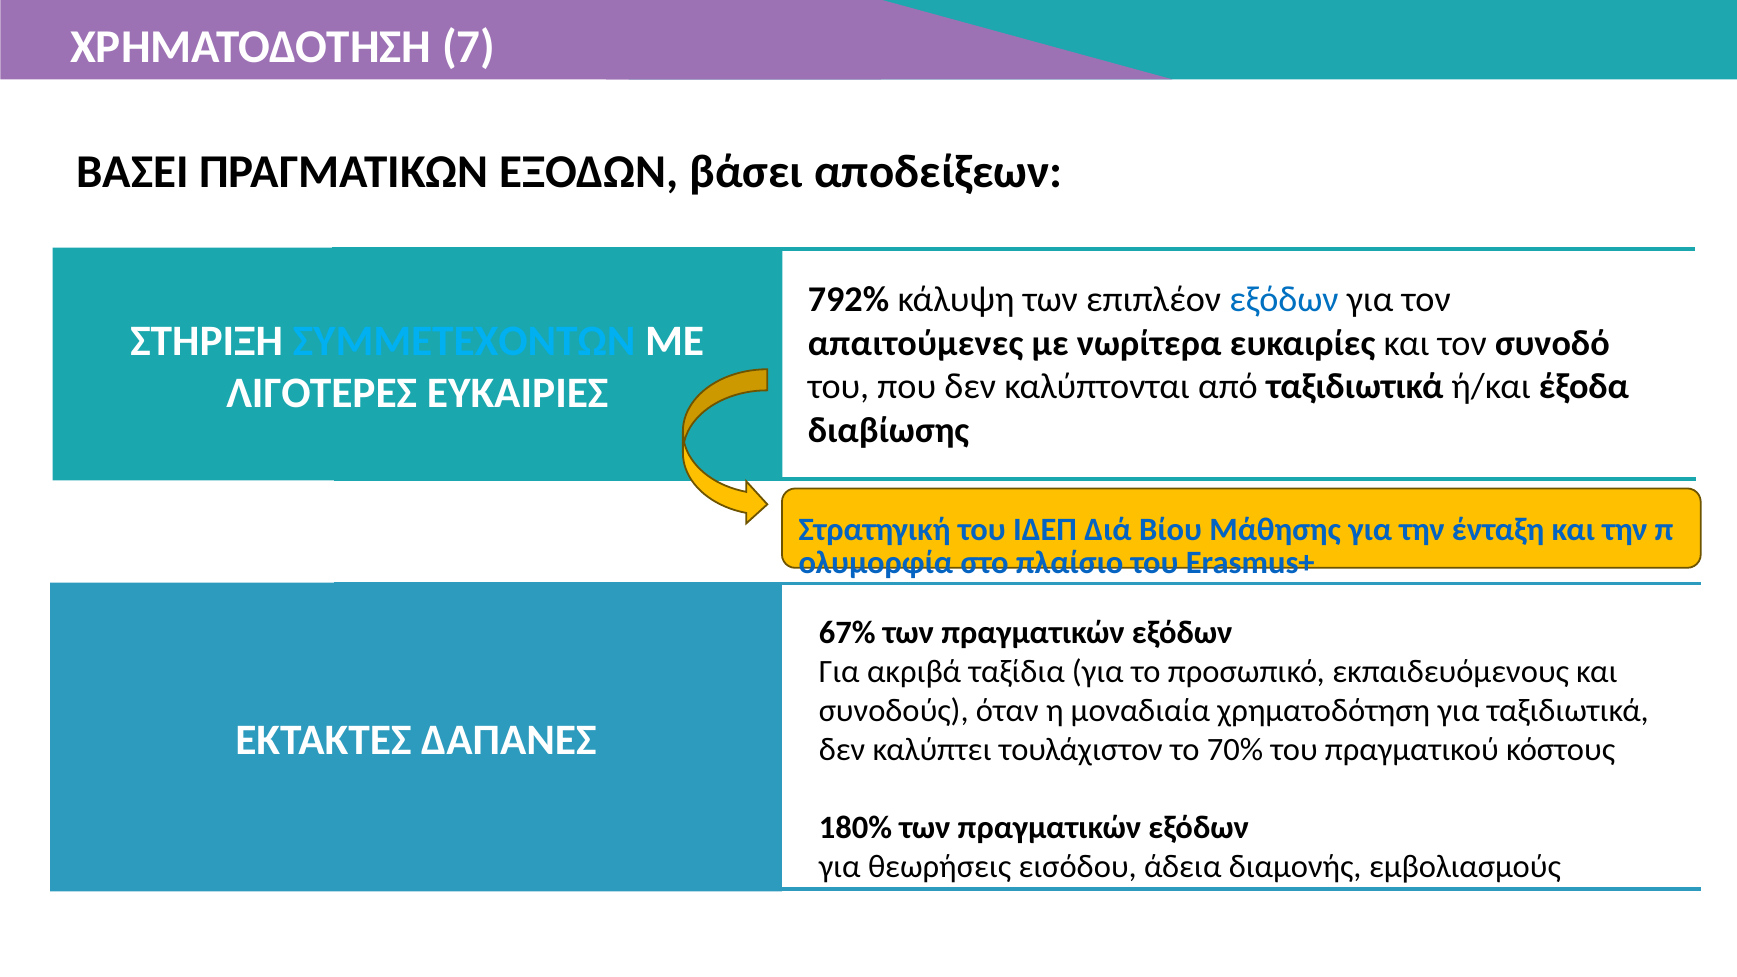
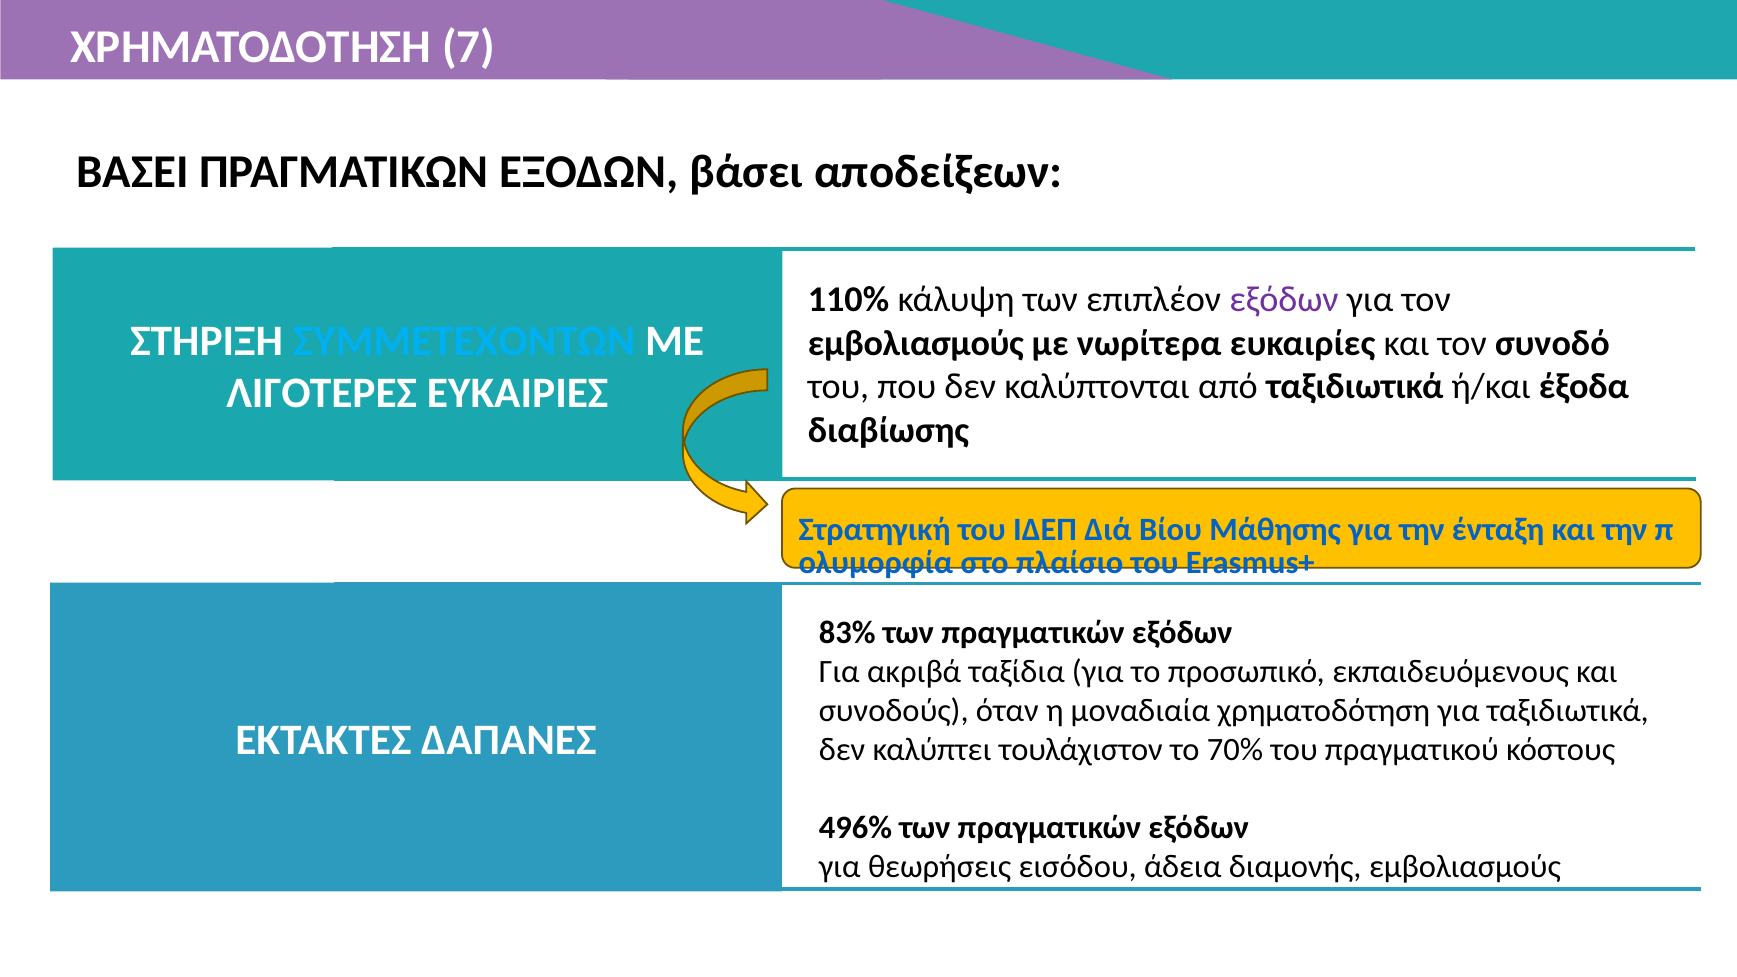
792%: 792% -> 110%
εξόδων at (1284, 300) colour: blue -> purple
απαιτούμενες at (916, 343): απαιτούμενες -> εμβολιασμούς
67%: 67% -> 83%
180%: 180% -> 496%
